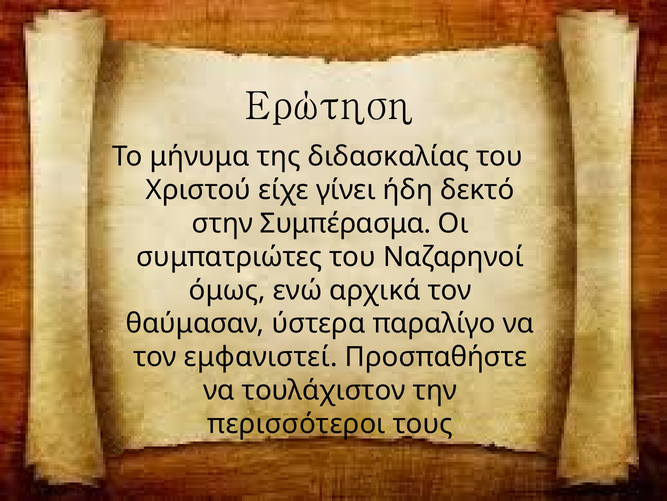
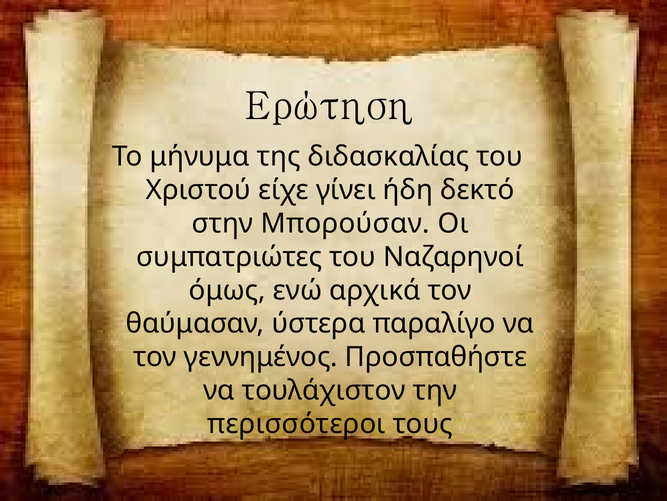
Συμπέρασμα: Συμπέρασμα -> Μπορούσαν
εμφανιστεί: εμφανιστεί -> γεννημένος
